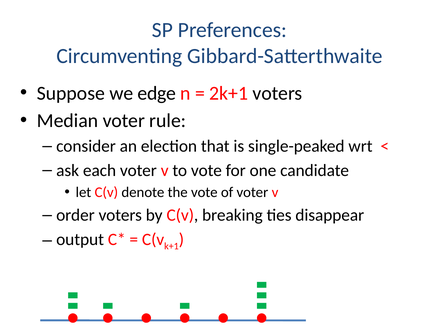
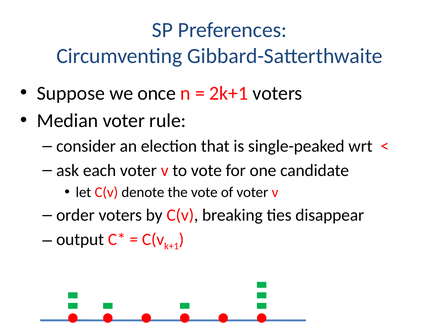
edge: edge -> once
